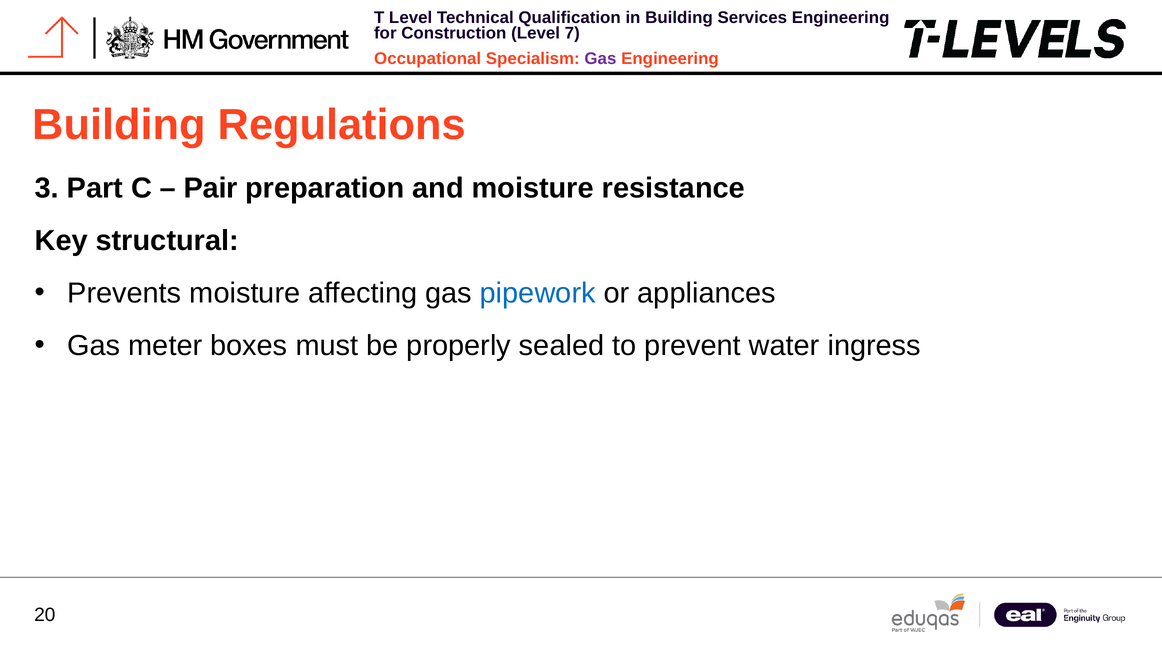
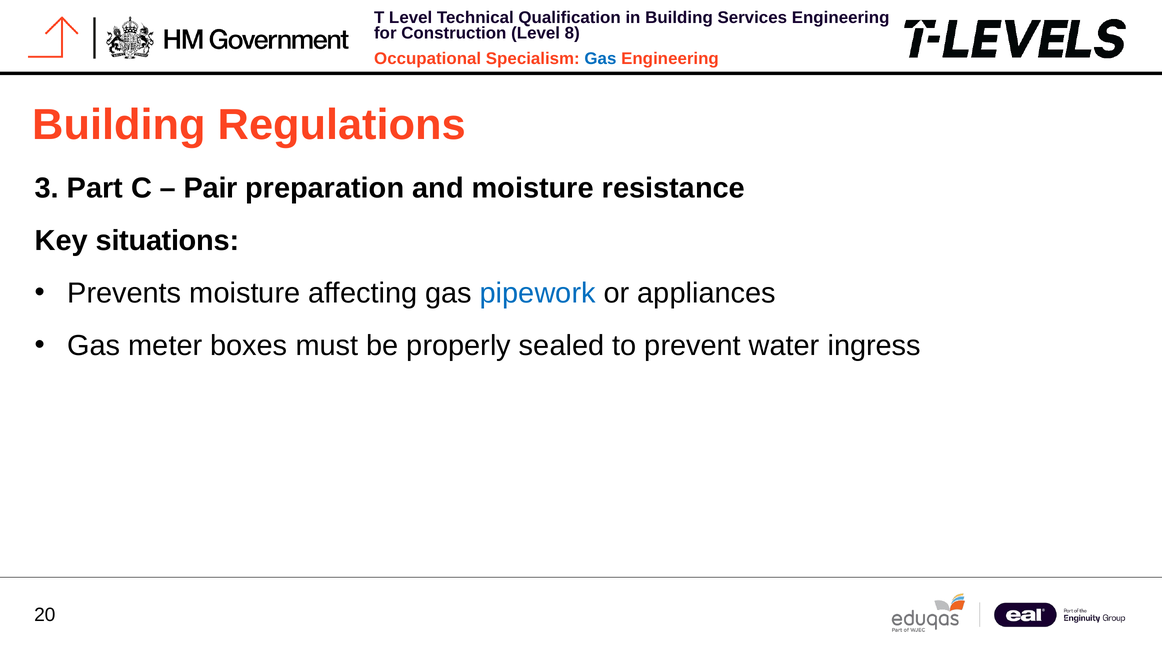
7: 7 -> 8
Gas at (600, 59) colour: purple -> blue
structural: structural -> situations
